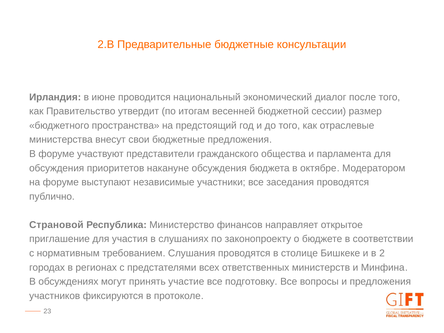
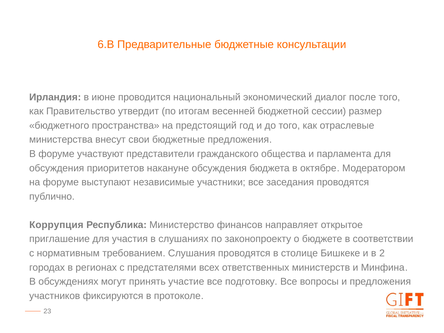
2.B: 2.B -> 6.B
Страновой: Страновой -> Коррупция
